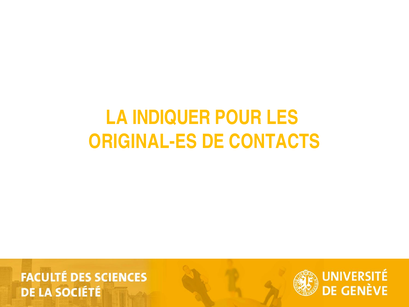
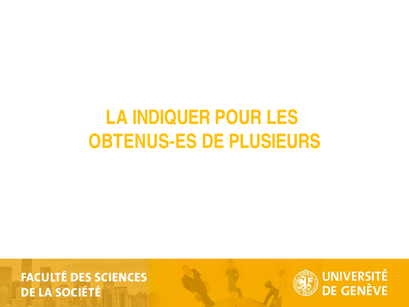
ORIGINAL-ES: ORIGINAL-ES -> OBTENUS-ES
CONTACTS: CONTACTS -> PLUSIEURS
